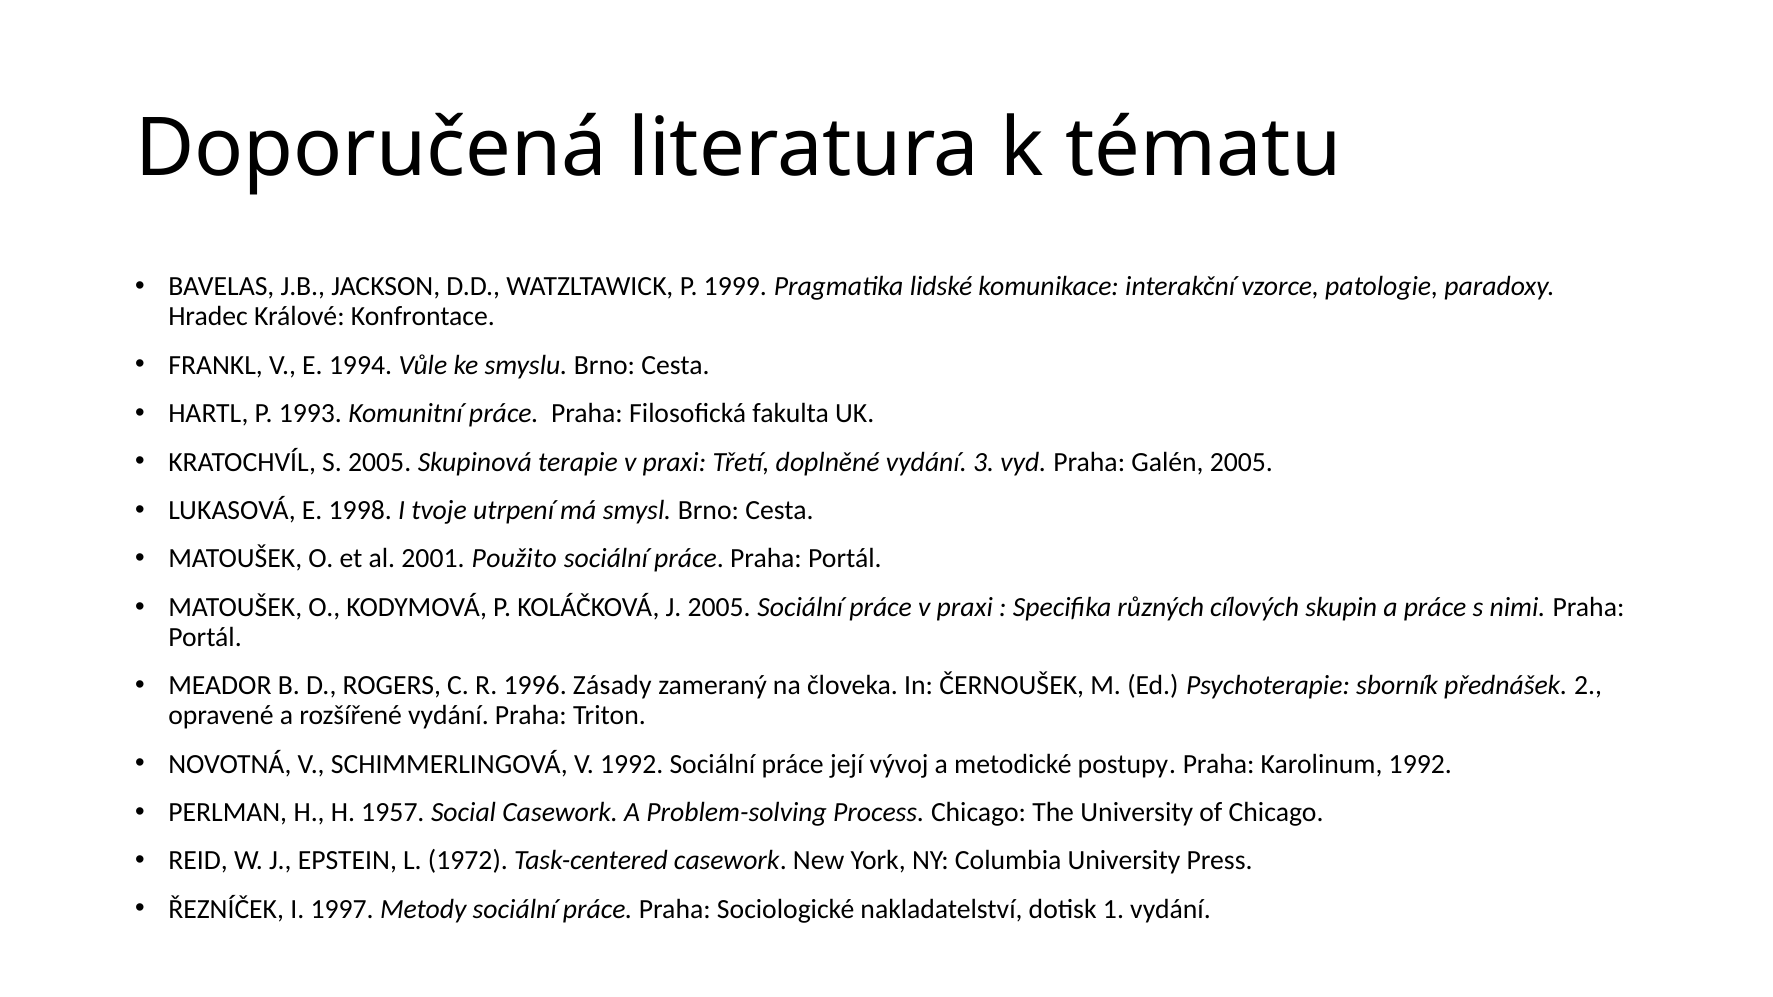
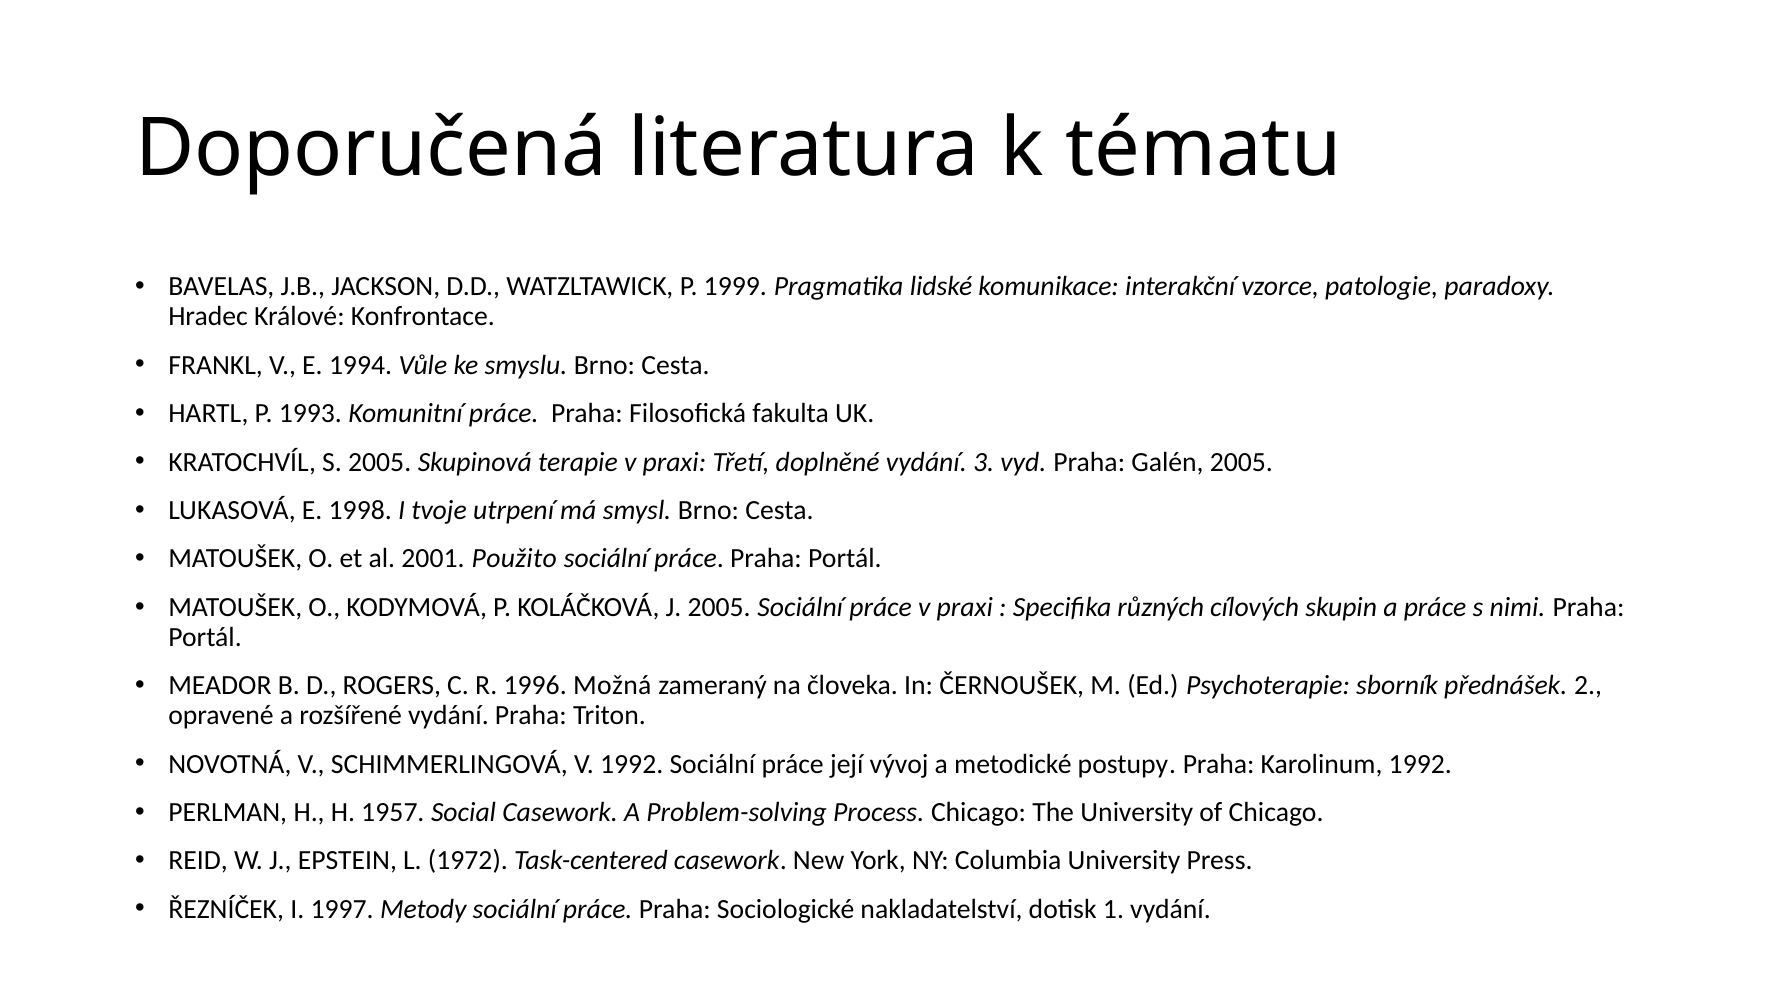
Zásady: Zásady -> Možná
